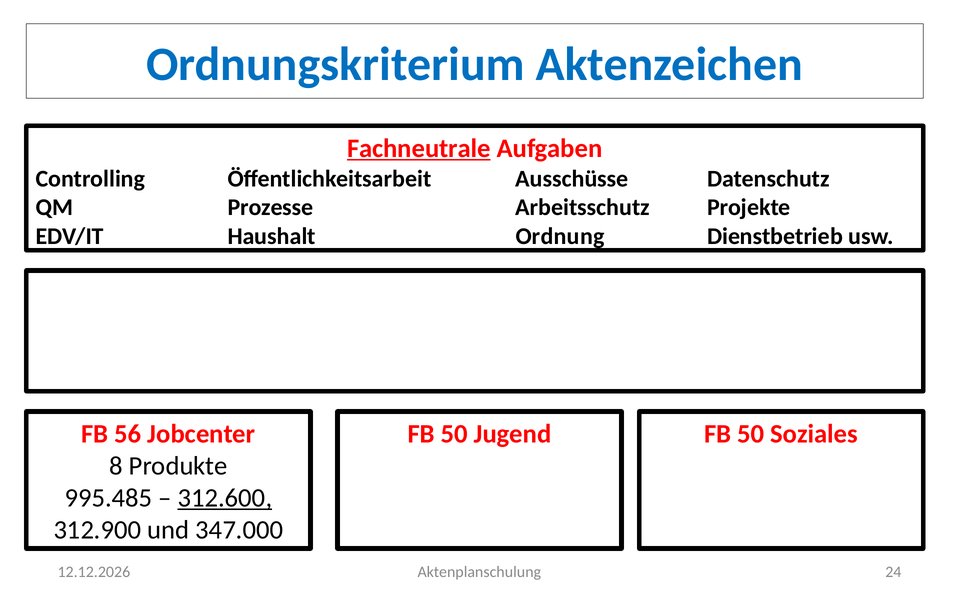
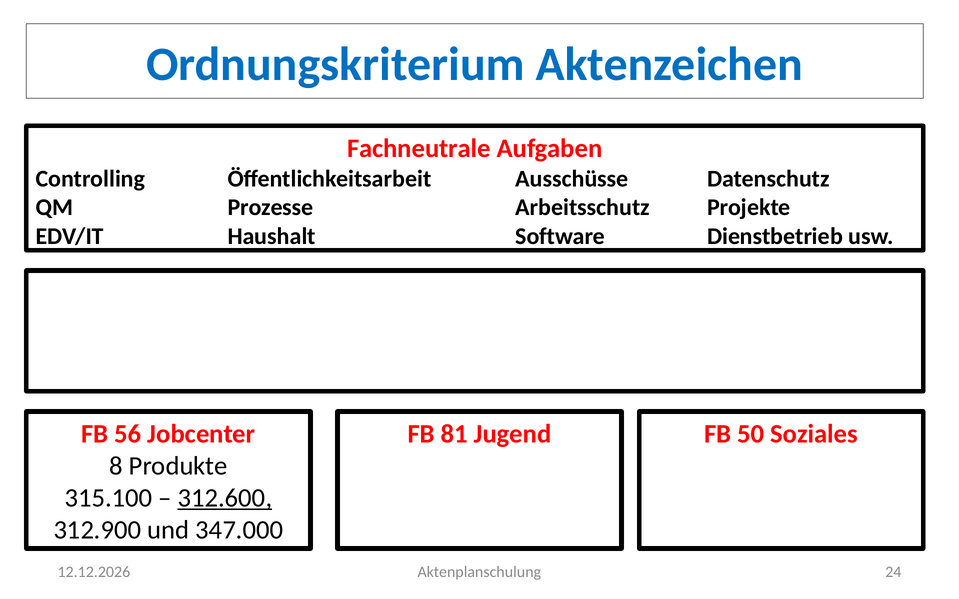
Fachneutrale underline: present -> none
Ordnung: Ordnung -> Software
50 at (454, 434): 50 -> 81
995.485: 995.485 -> 315.100
